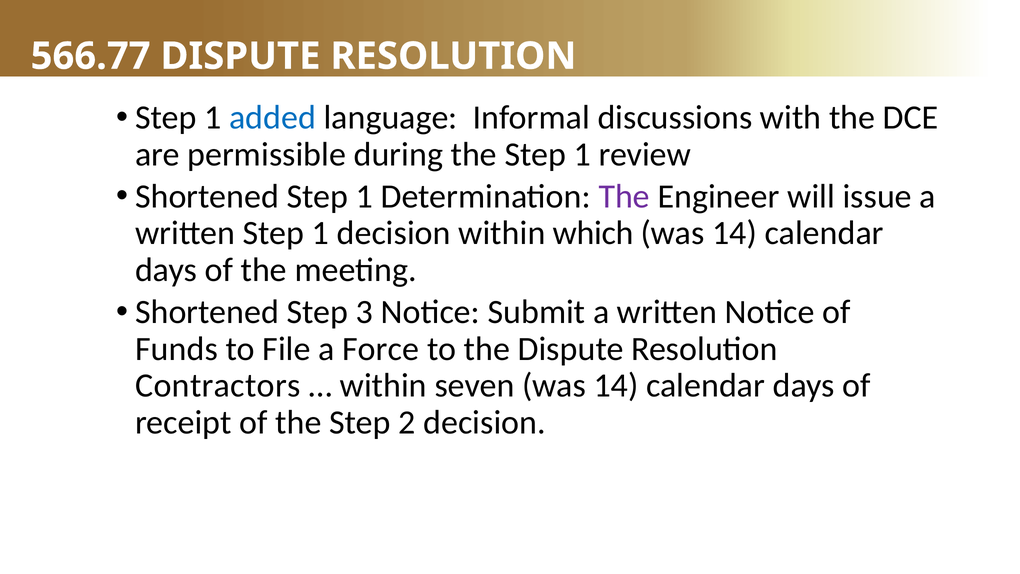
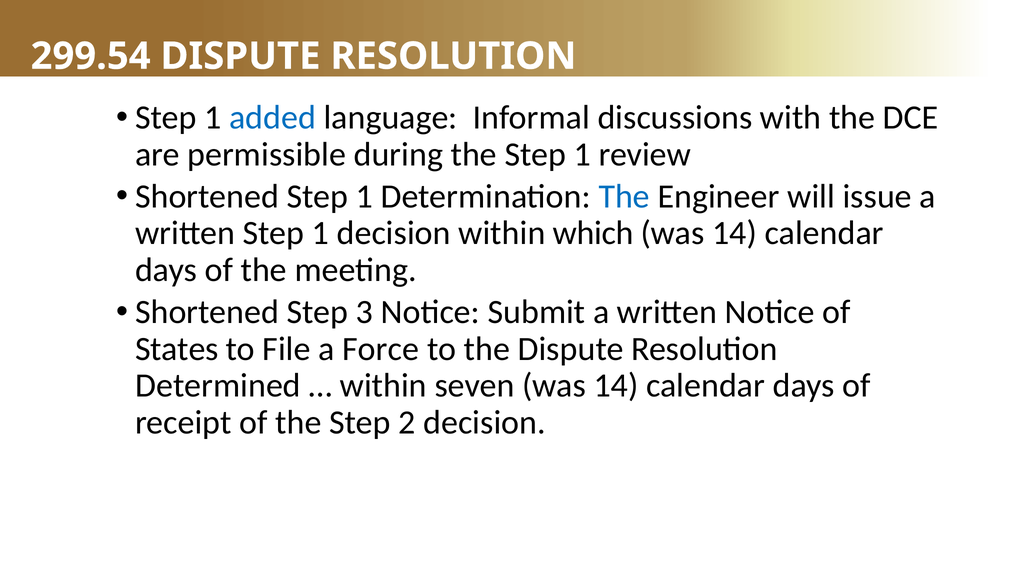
566.77: 566.77 -> 299.54
The at (624, 196) colour: purple -> blue
Funds: Funds -> States
Contractors: Contractors -> Determined
